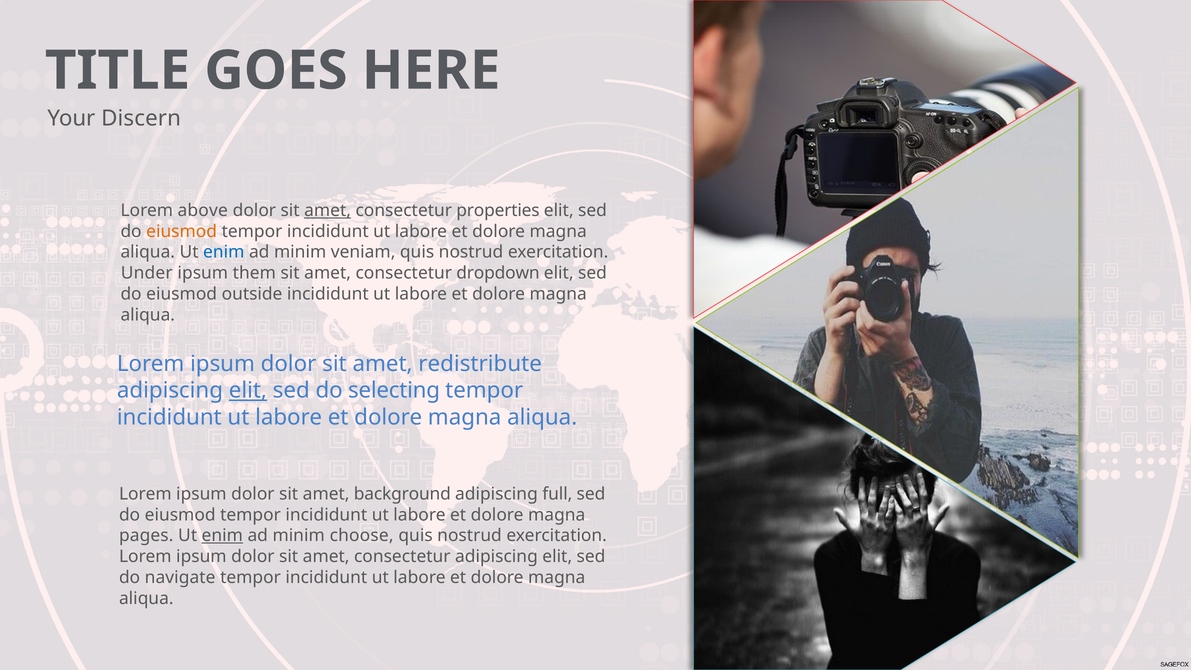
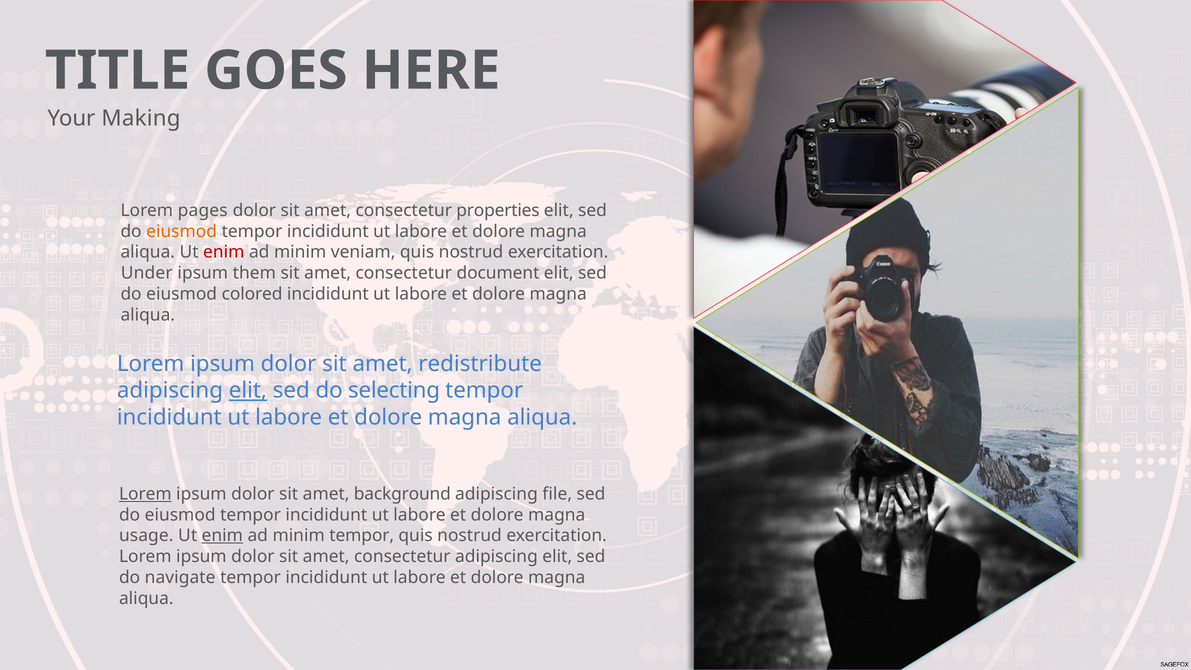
Discern: Discern -> Making
above: above -> pages
amet at (328, 211) underline: present -> none
enim at (224, 252) colour: blue -> red
dropdown: dropdown -> document
outside: outside -> colored
Lorem at (145, 494) underline: none -> present
full: full -> file
pages: pages -> usage
minim choose: choose -> tempor
